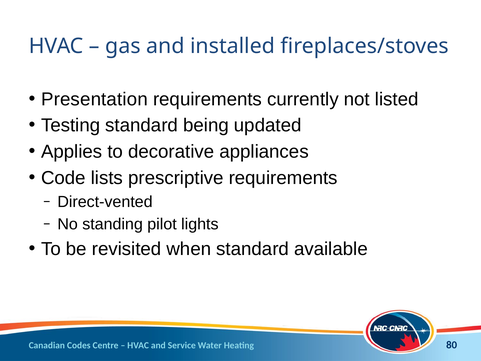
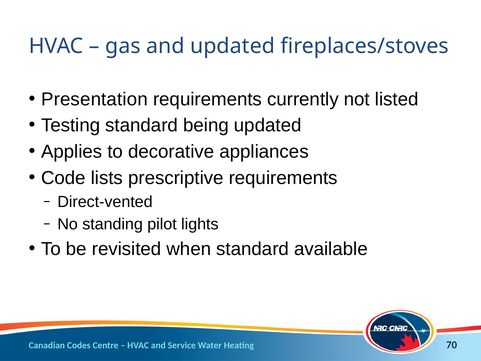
and installed: installed -> updated
80: 80 -> 70
